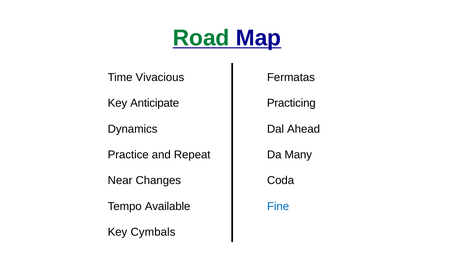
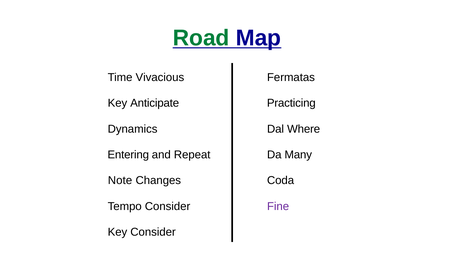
Ahead: Ahead -> Where
Practice: Practice -> Entering
Near: Near -> Note
Tempo Available: Available -> Consider
Fine colour: blue -> purple
Key Cymbals: Cymbals -> Consider
